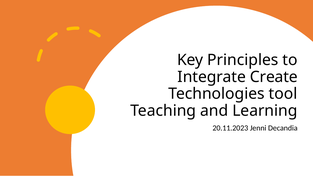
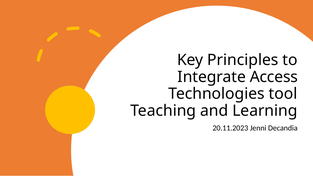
Create: Create -> Access
